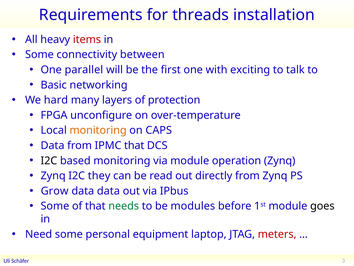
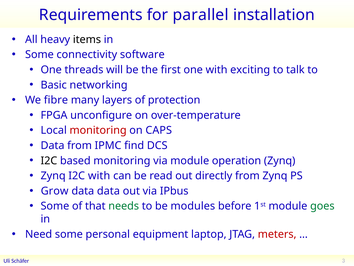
threads: threads -> parallel
items colour: red -> black
between: between -> software
parallel: parallel -> threads
hard: hard -> fibre
monitoring at (98, 130) colour: orange -> red
IPMC that: that -> find
I2C they: they -> with
goes colour: black -> green
